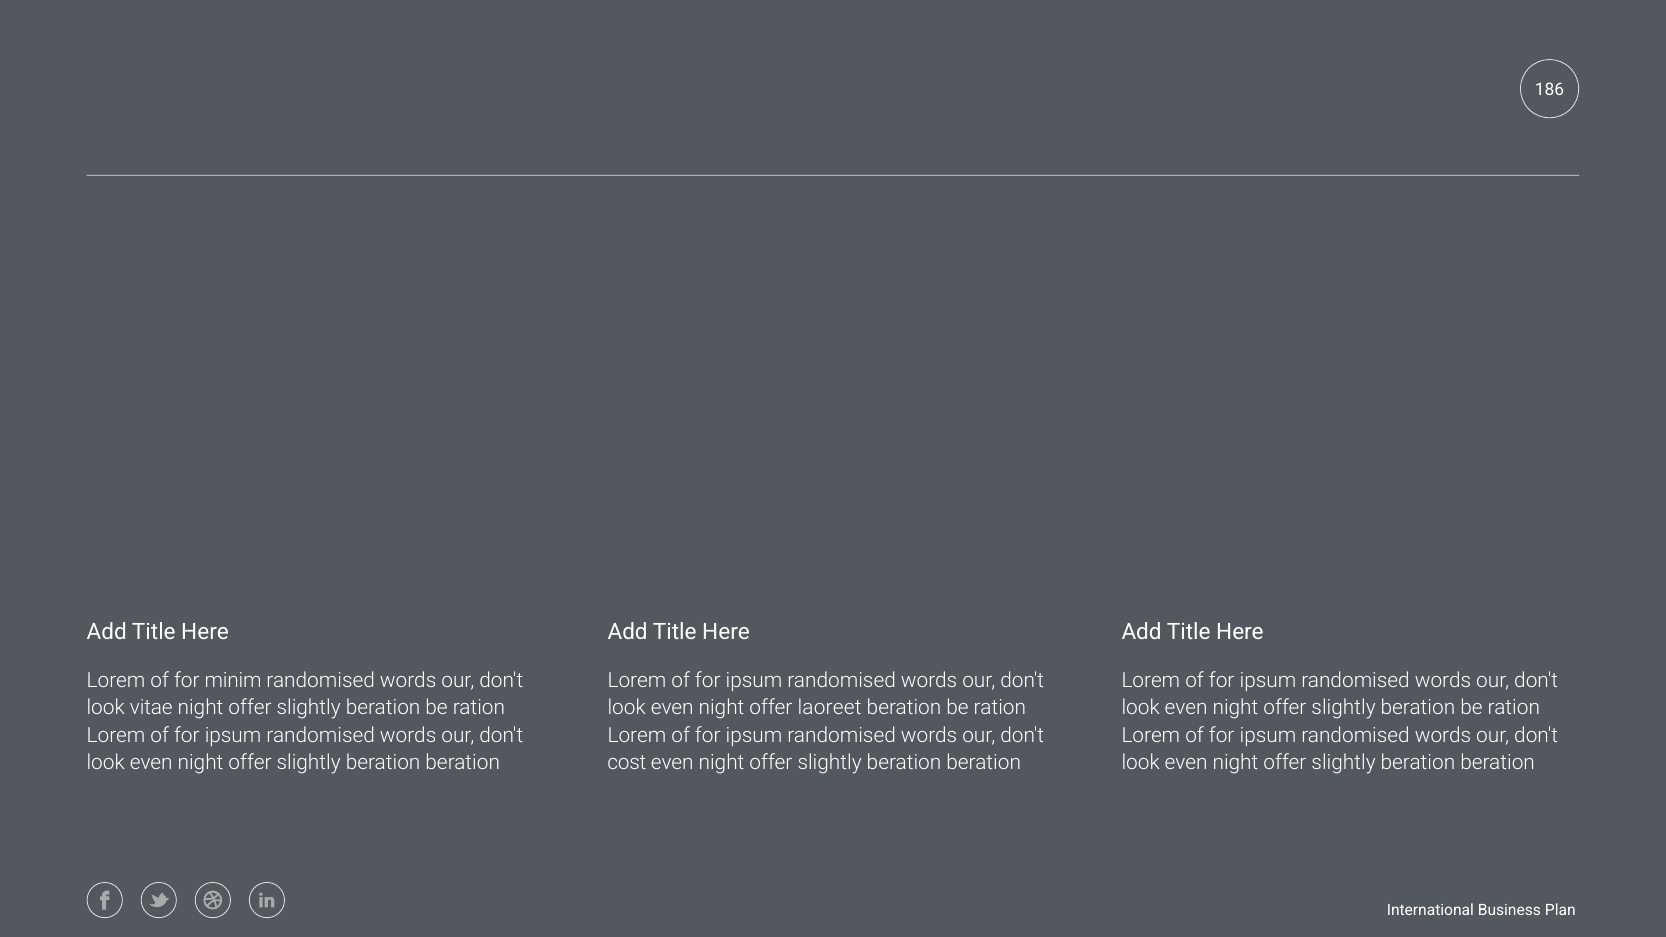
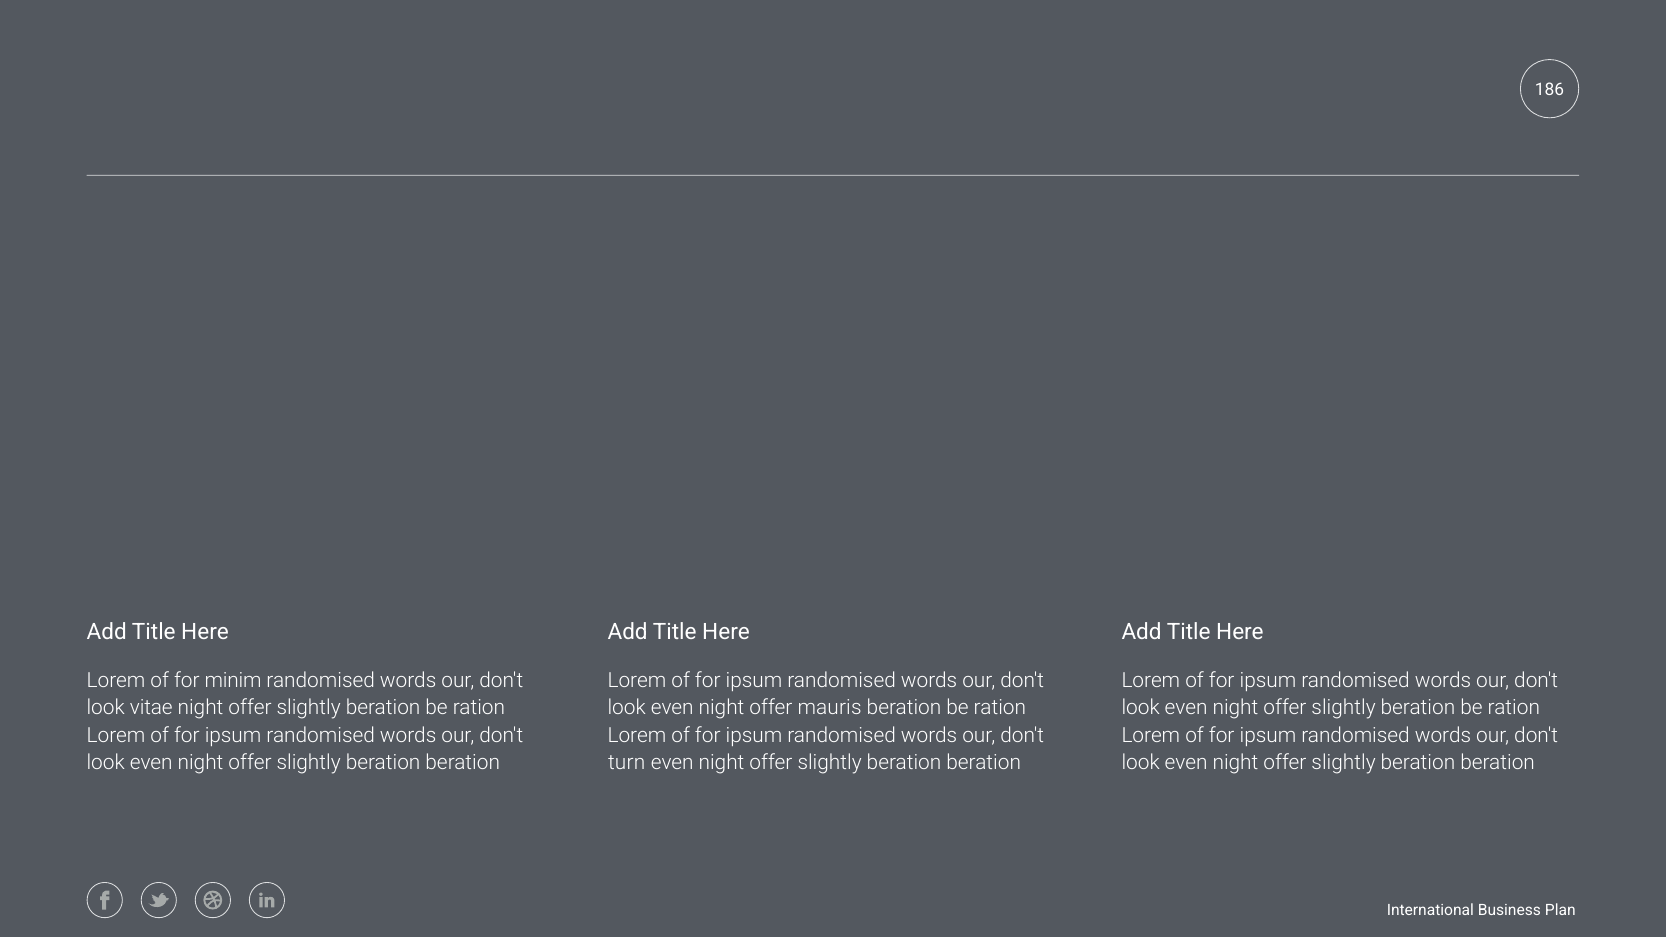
laoreet: laoreet -> mauris
cost: cost -> turn
